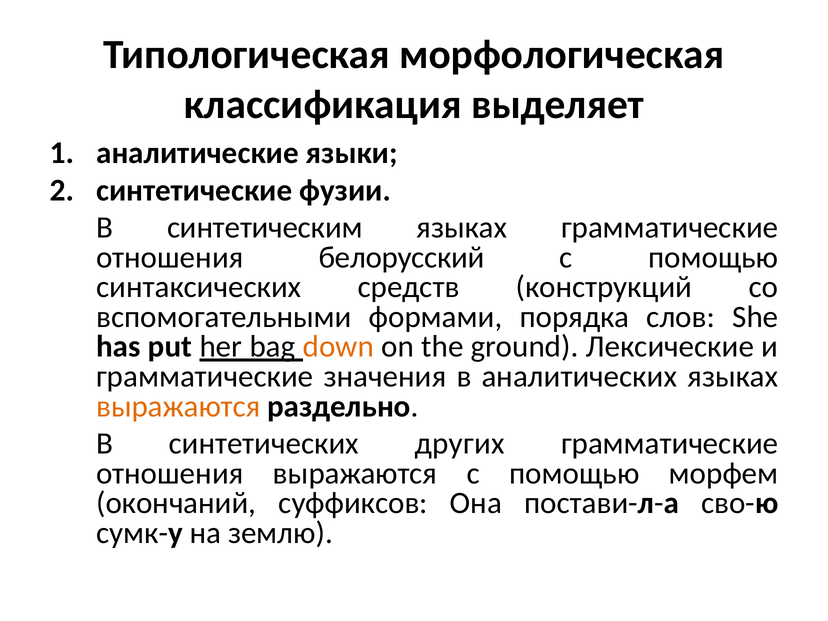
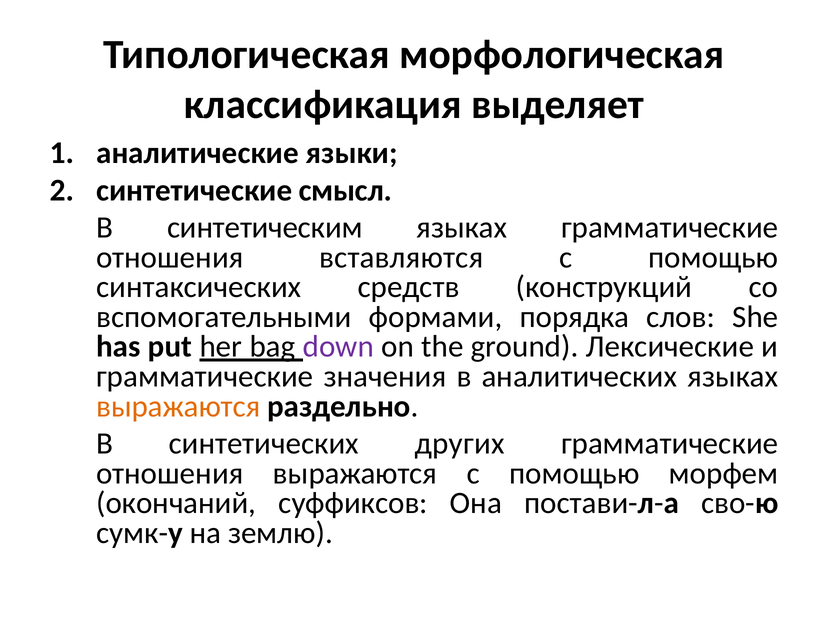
фузии: фузии -> смысл
белорусский: белорусский -> вставляются
down colour: orange -> purple
